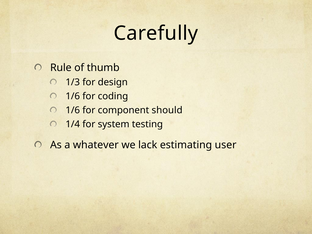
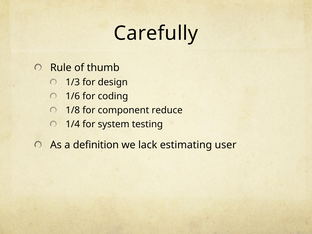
1/6 at (73, 110): 1/6 -> 1/8
should: should -> reduce
whatever: whatever -> definition
